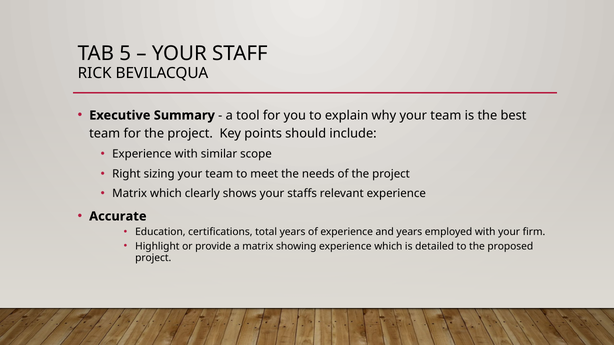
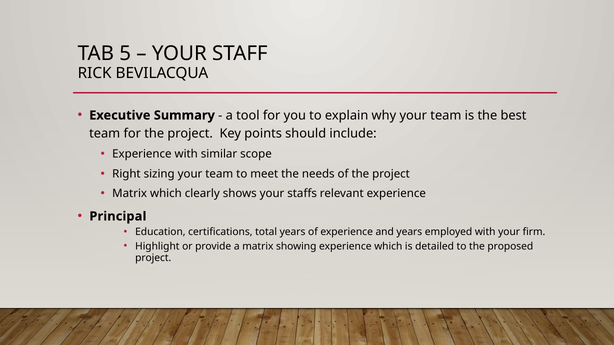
Accurate: Accurate -> Principal
